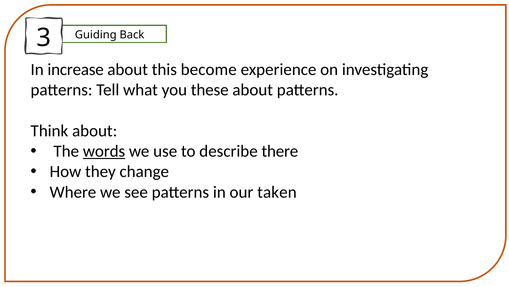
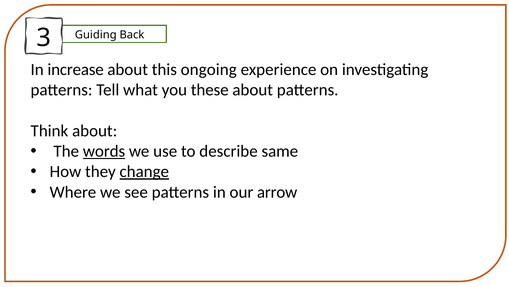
become: become -> ongoing
there: there -> same
change underline: none -> present
taken: taken -> arrow
